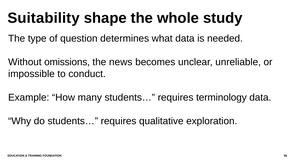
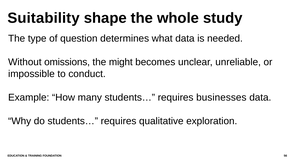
news: news -> might
terminology: terminology -> businesses
